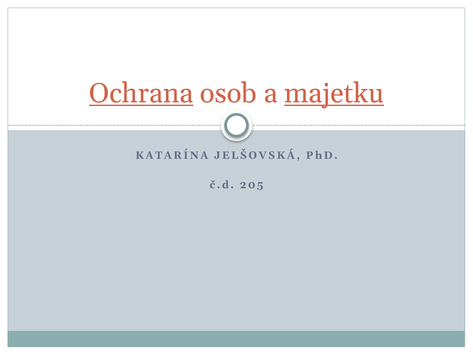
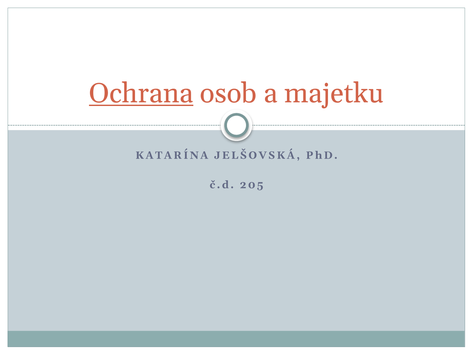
majetku underline: present -> none
